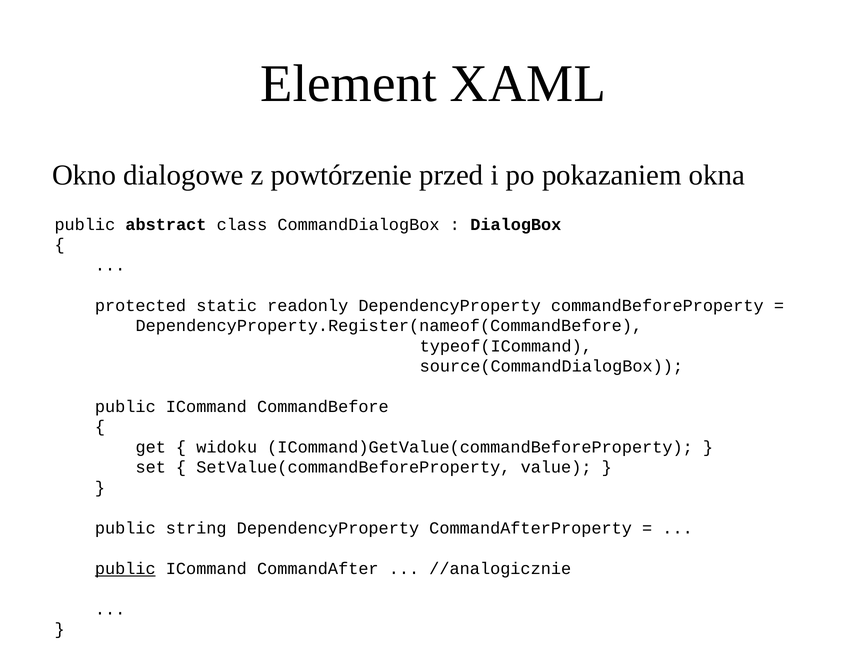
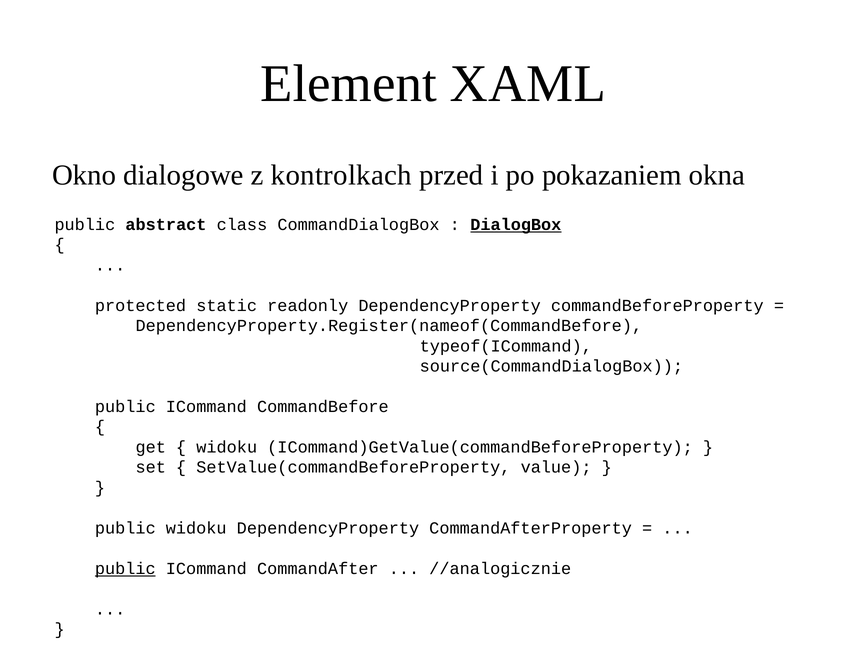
powtórzenie: powtórzenie -> kontrolkach
DialogBox underline: none -> present
public string: string -> widoku
